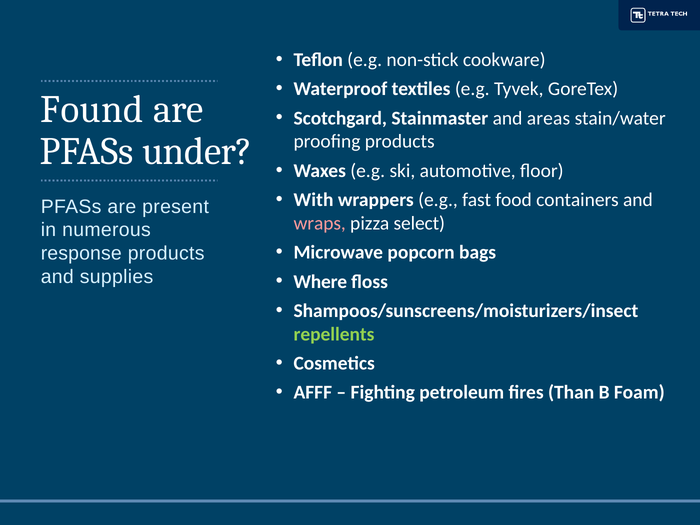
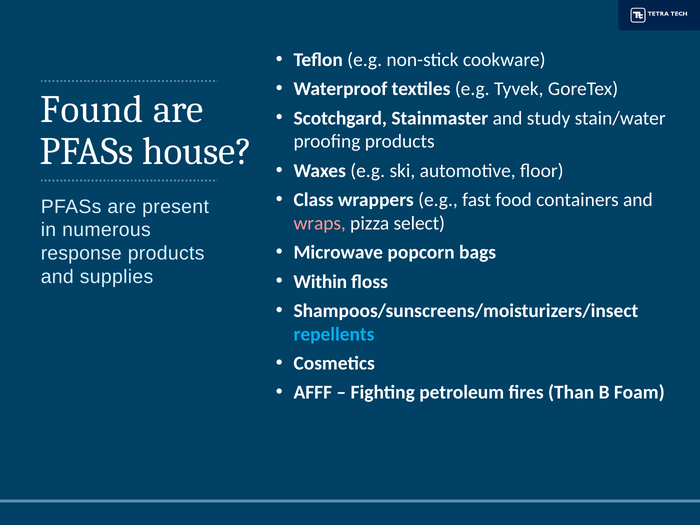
areas: areas -> study
under: under -> house
With: With -> Class
Where: Where -> Within
repellents colour: light green -> light blue
